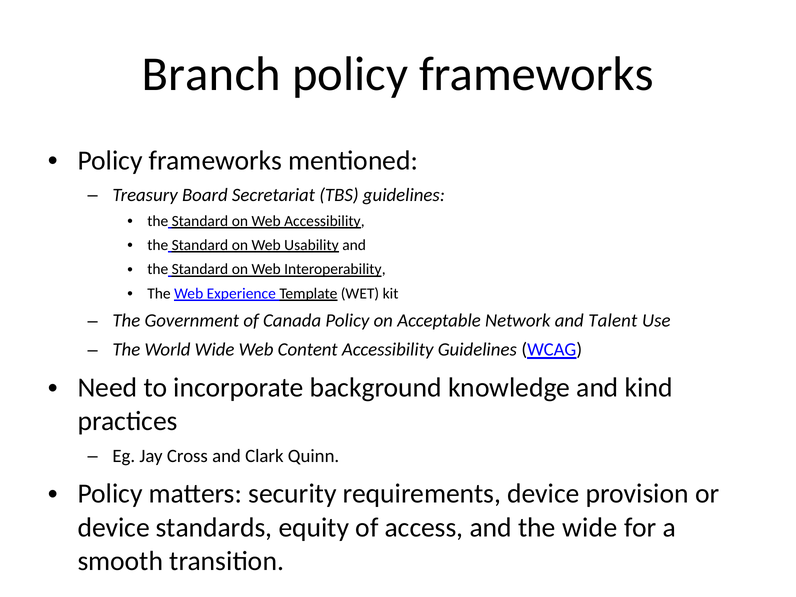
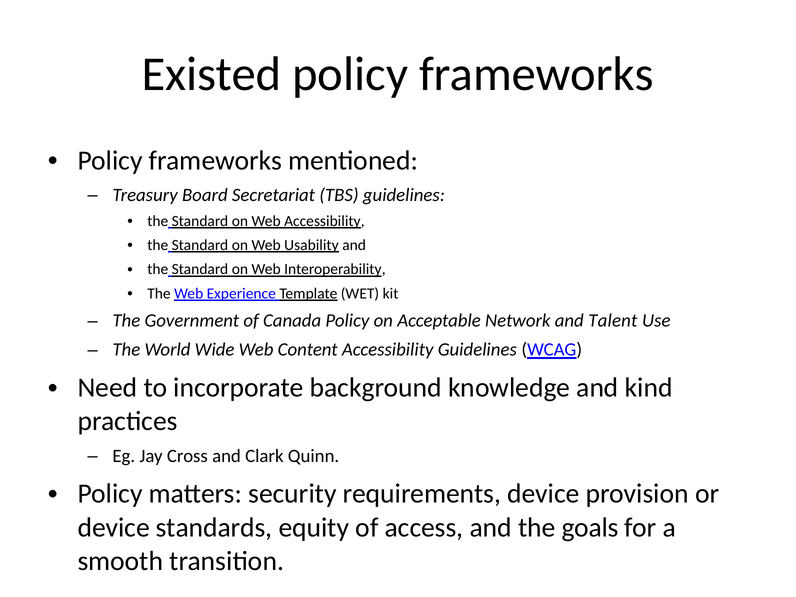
Branch: Branch -> Existed
the wide: wide -> goals
